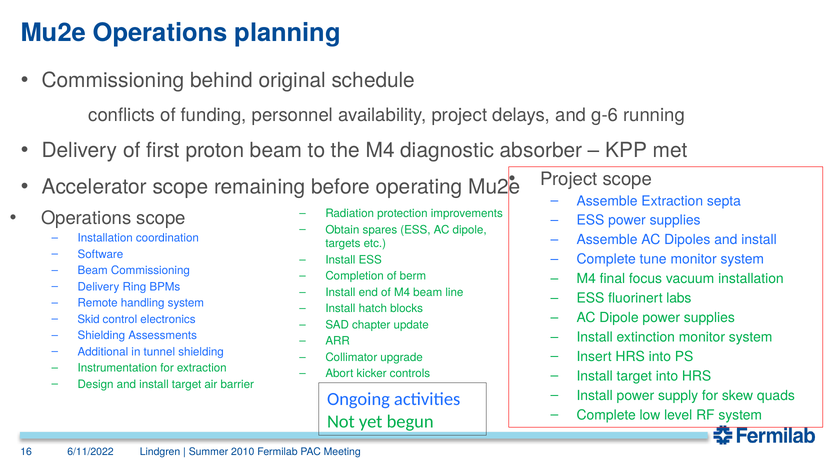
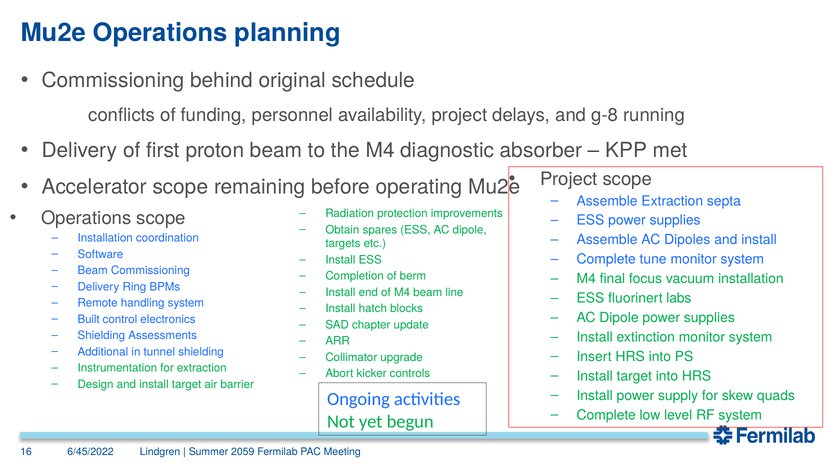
g-6: g-6 -> g-8
Skid: Skid -> Built
6/11/2022: 6/11/2022 -> 6/45/2022
2010: 2010 -> 2059
